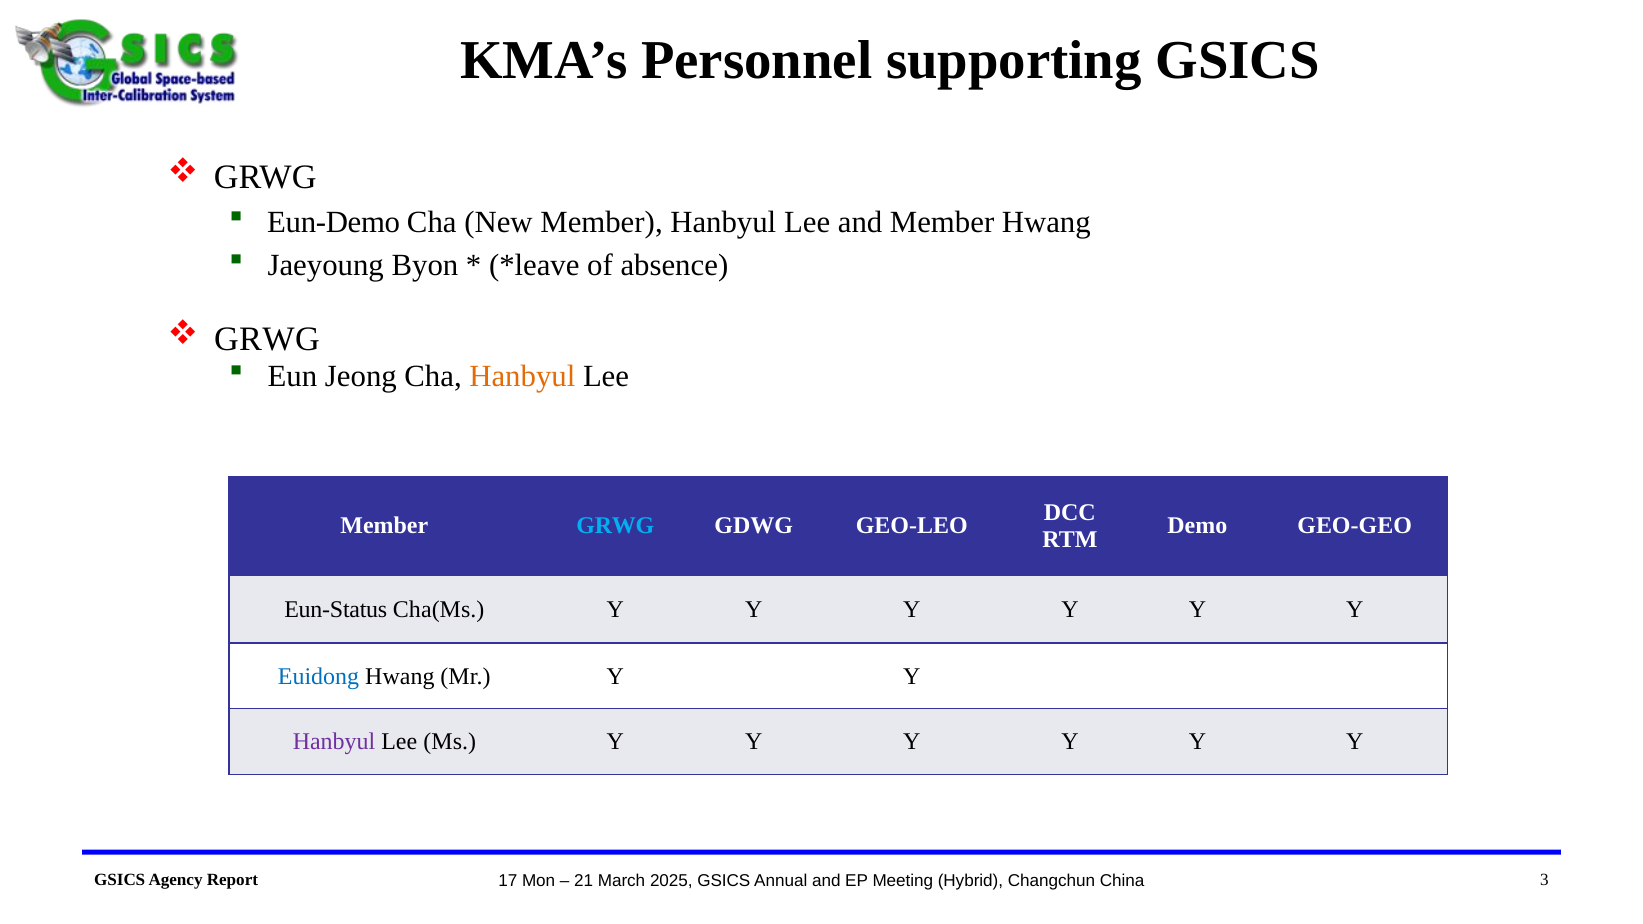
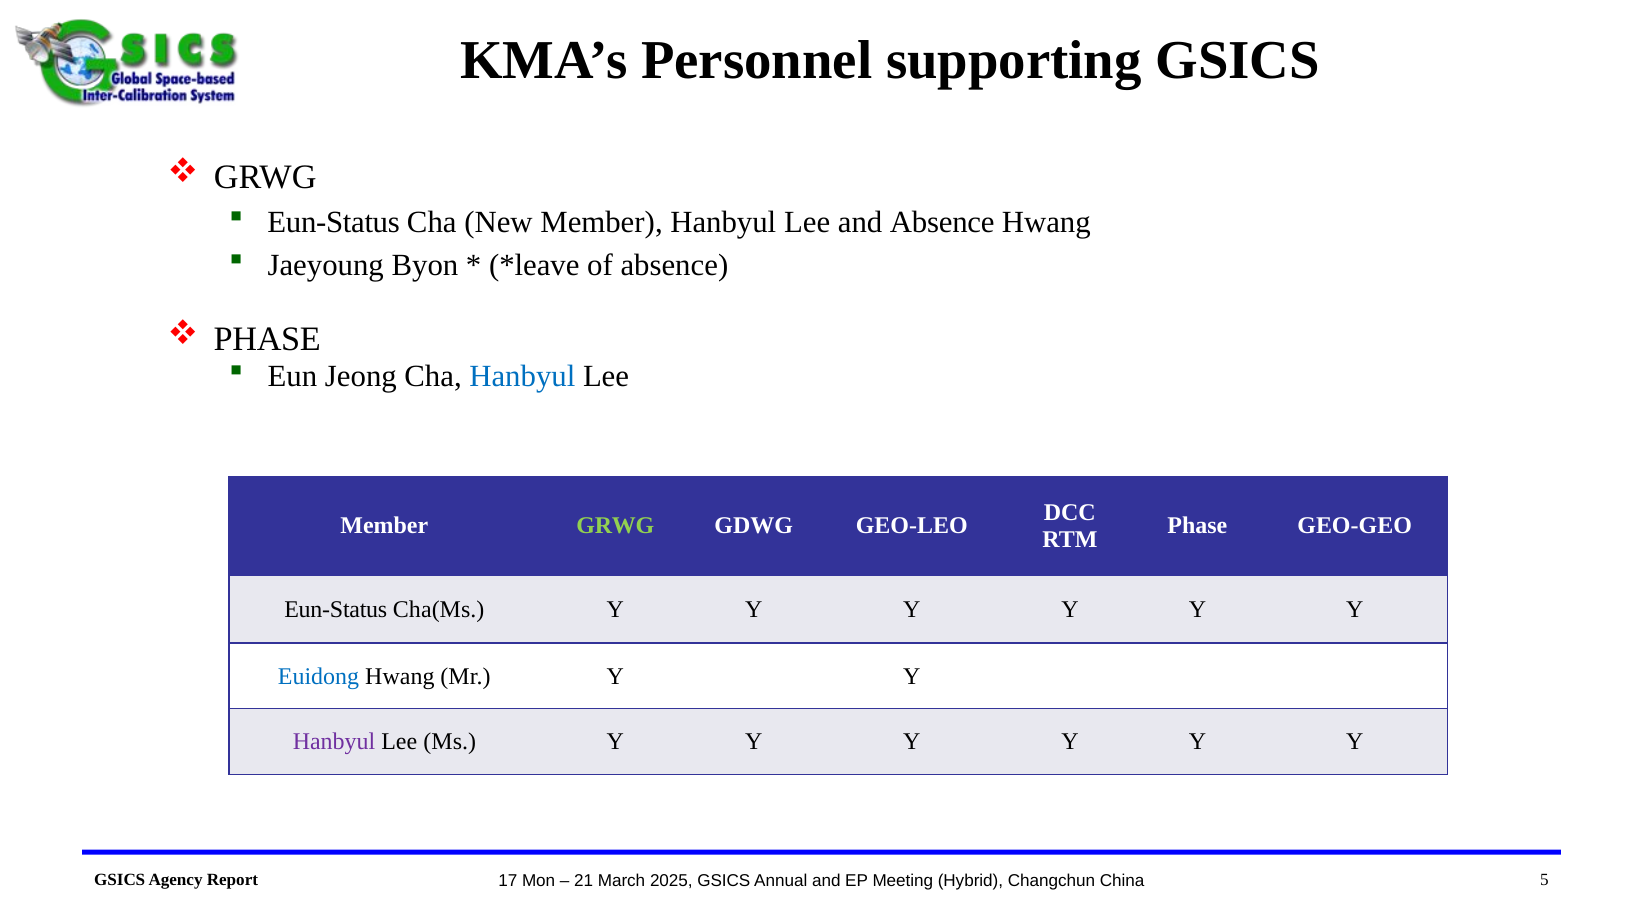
Eun-Demo at (334, 222): Eun-Demo -> Eun-Status
and Member: Member -> Absence
GRWG at (267, 339): GRWG -> PHASE
Hanbyul at (522, 377) colour: orange -> blue
GRWG at (615, 526) colour: light blue -> light green
Demo at (1197, 526): Demo -> Phase
3: 3 -> 5
